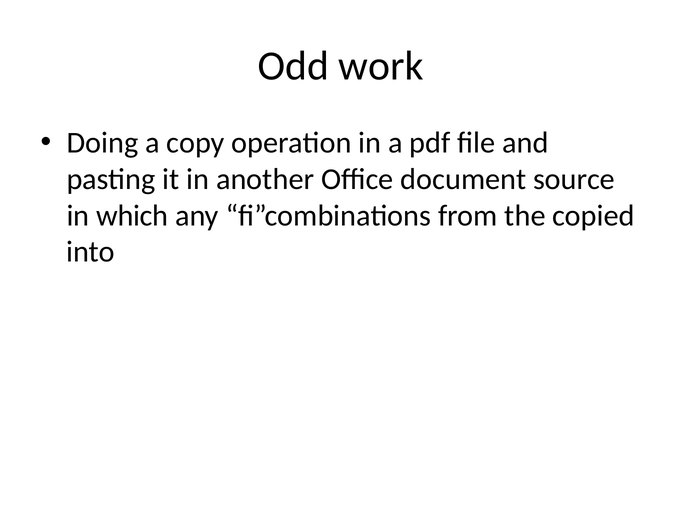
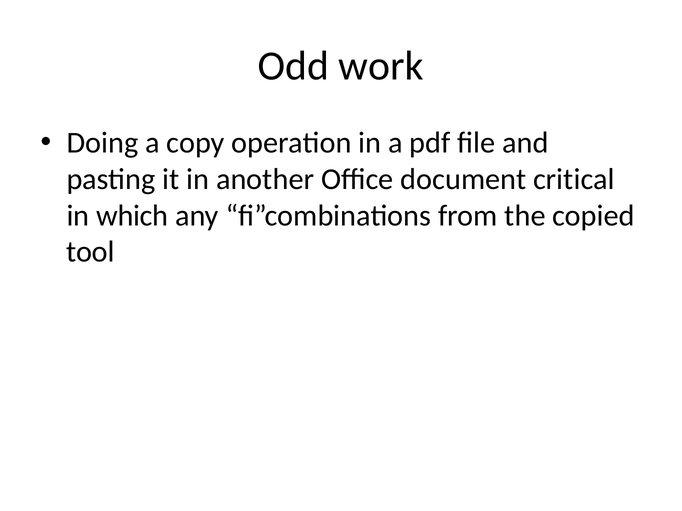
source: source -> critical
into: into -> tool
